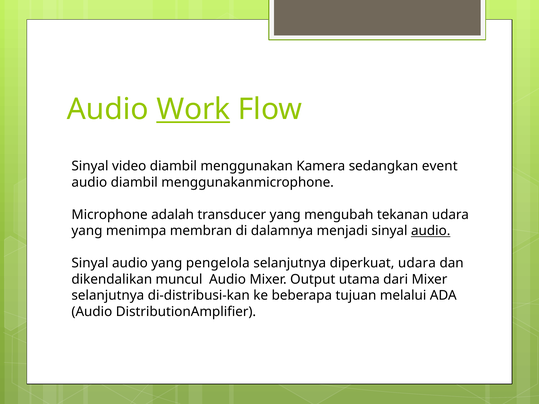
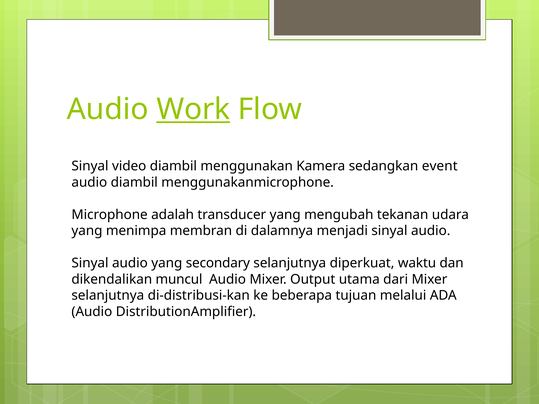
audio at (431, 231) underline: present -> none
pengelola: pengelola -> secondary
diperkuat udara: udara -> waktu
